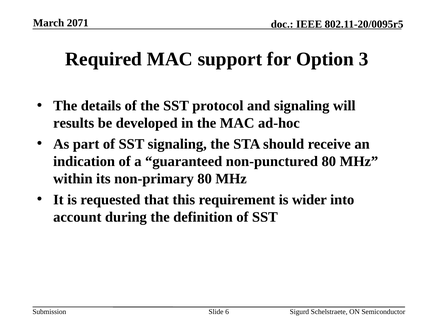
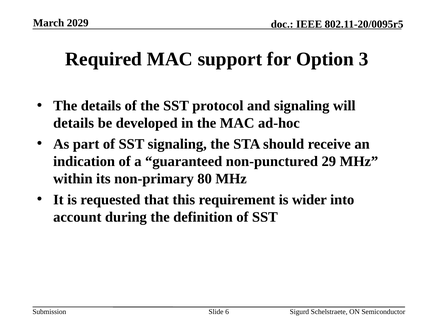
2071: 2071 -> 2029
results at (74, 123): results -> details
non-punctured 80: 80 -> 29
